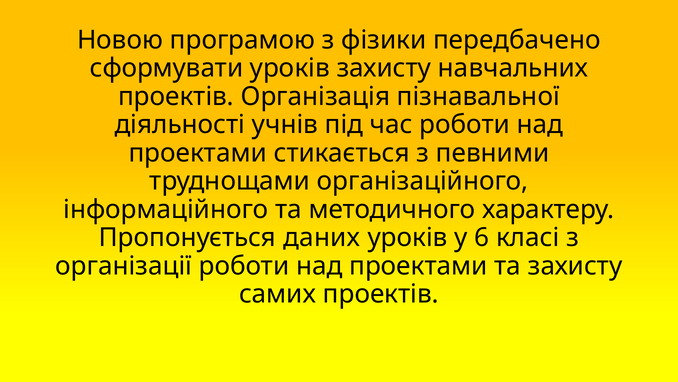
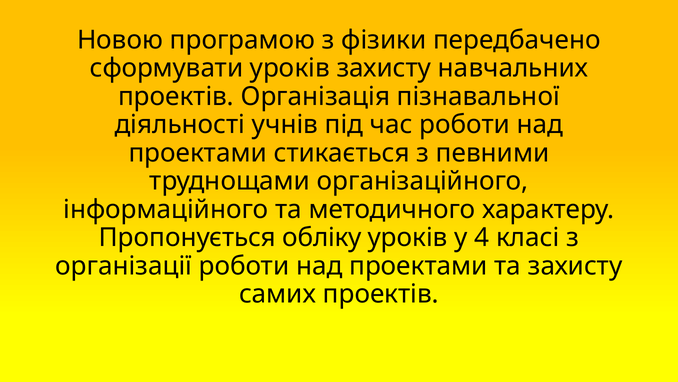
даних: даних -> обліку
6: 6 -> 4
